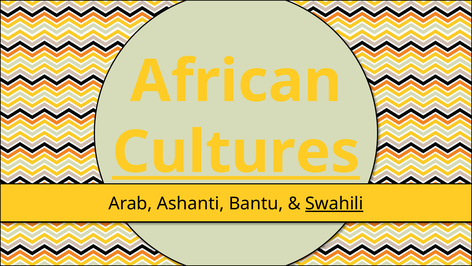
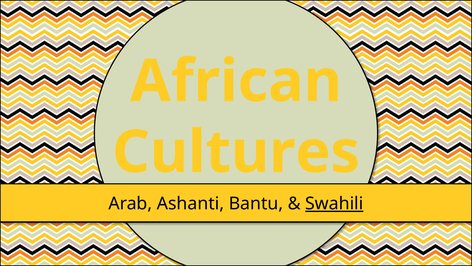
Cultures underline: present -> none
